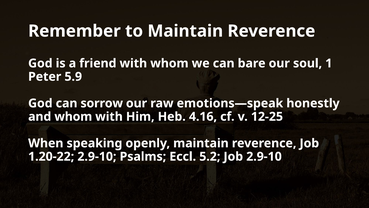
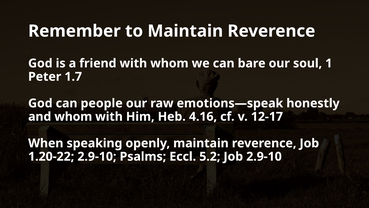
5.9: 5.9 -> 1.7
sorrow: sorrow -> people
12-25: 12-25 -> 12-17
